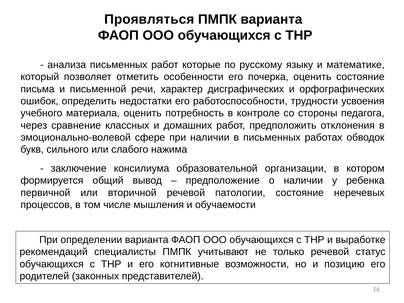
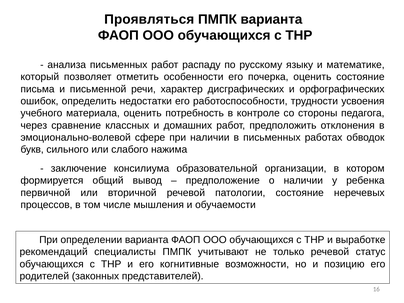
которые: которые -> распаду
